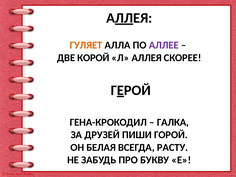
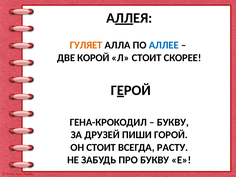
АЛЛЕЕ colour: purple -> blue
Л АЛЛЕЯ: АЛЛЕЯ -> СТОИТ
ГАЛКА at (173, 122): ГАЛКА -> БУКВУ
ОН БЕЛАЯ: БЕЛАЯ -> СТОИТ
